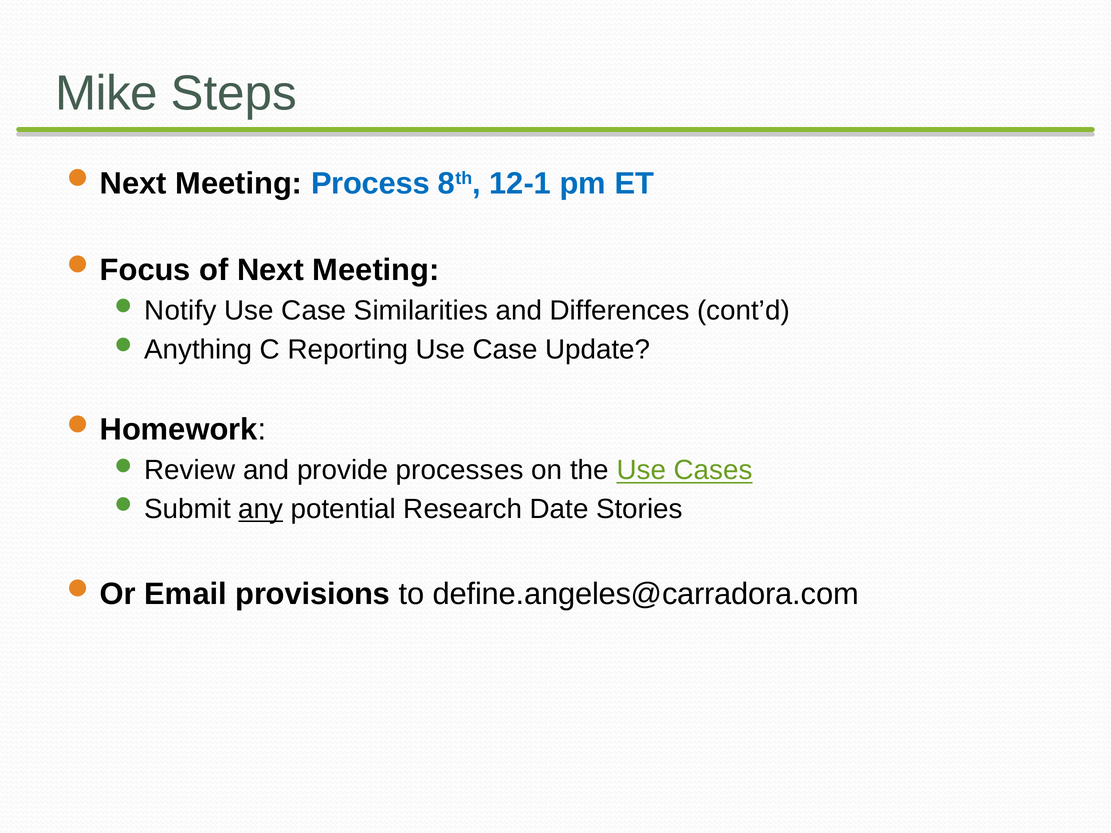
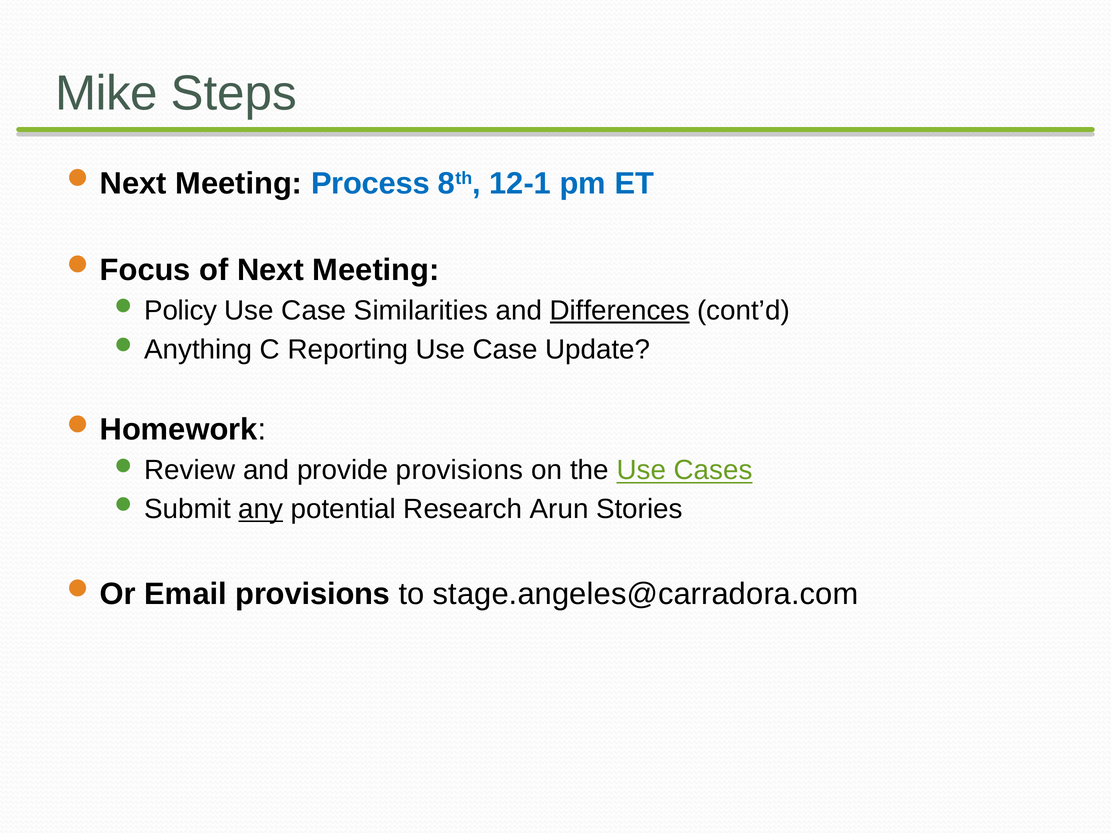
Notify: Notify -> Policy
Differences underline: none -> present
provide processes: processes -> provisions
Date: Date -> Arun
define.angeles@carradora.com: define.angeles@carradora.com -> stage.angeles@carradora.com
